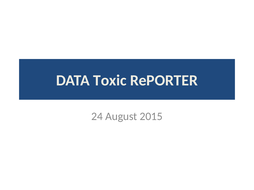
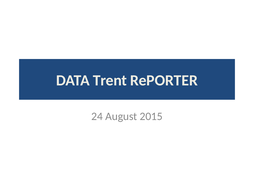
Toxic: Toxic -> Trent
